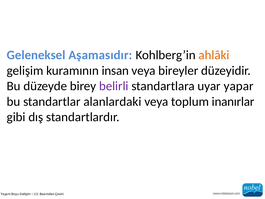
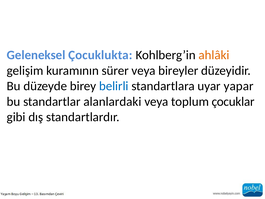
Aşamasıdır: Aşamasıdır -> Çocuklukta
insan: insan -> sürer
belirli colour: purple -> blue
inanırlar: inanırlar -> çocuklar
